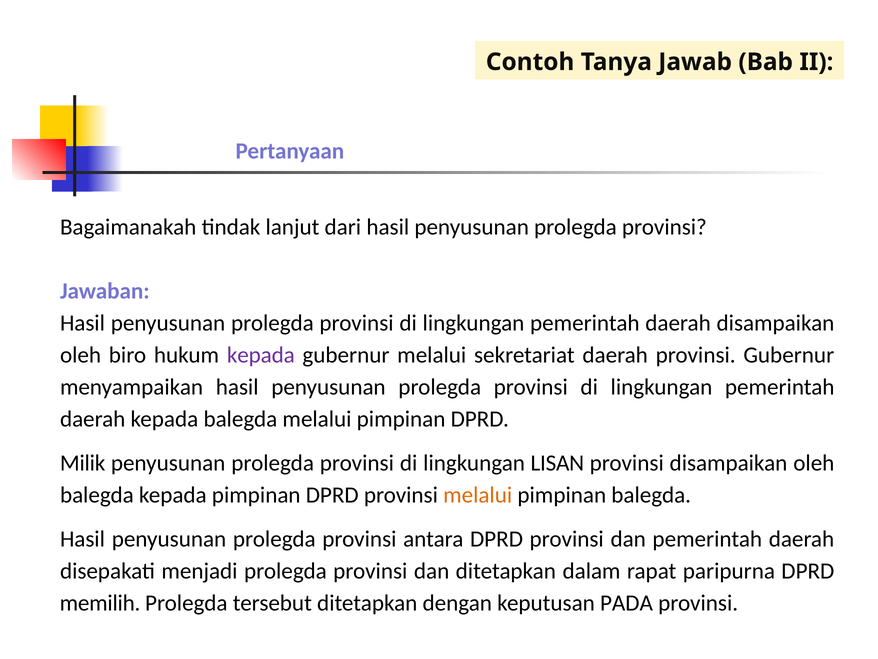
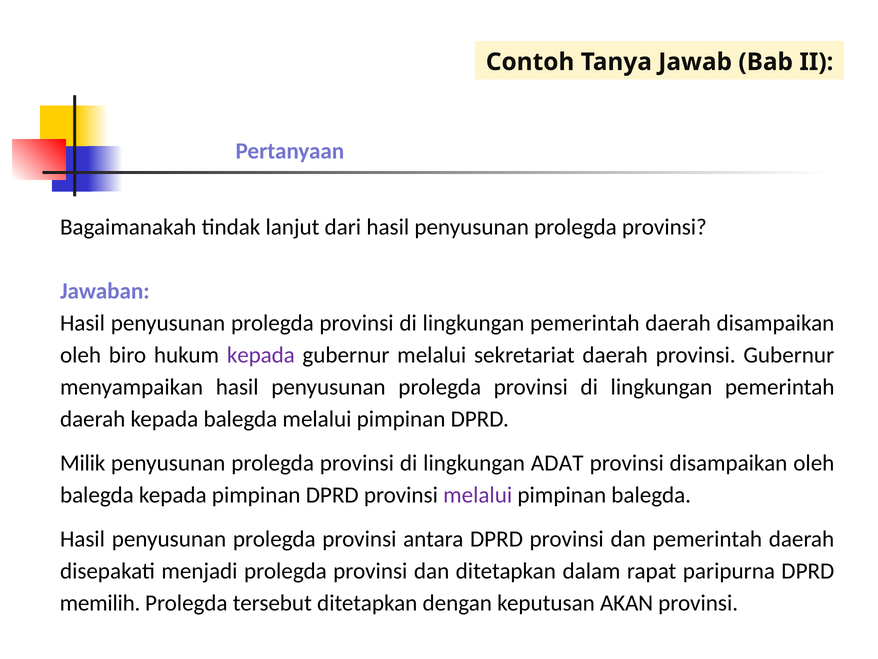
LISAN: LISAN -> ADAT
melalui at (478, 495) colour: orange -> purple
PADA: PADA -> AKAN
